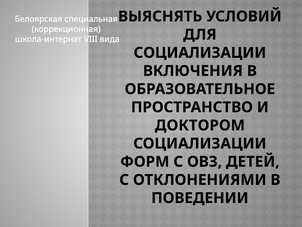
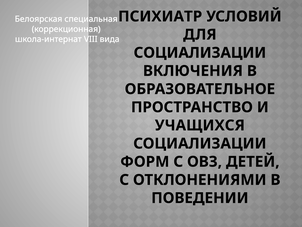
ВЫЯСНЯТЬ: ВЫЯСНЯТЬ -> ПСИХИАТР
ДОКТОРОМ: ДОКТОРОМ -> УЧАЩИХСЯ
